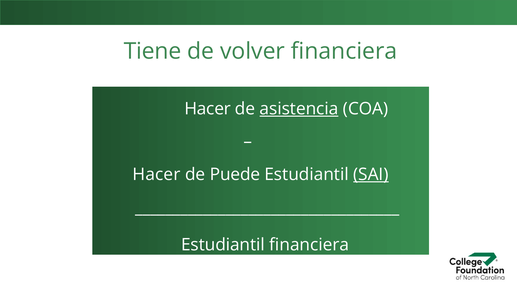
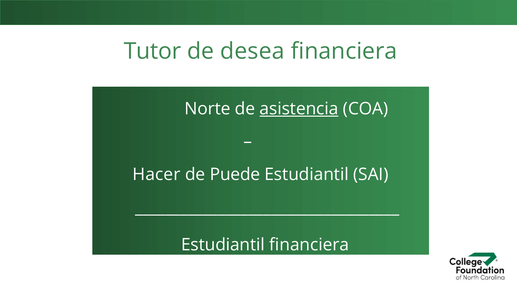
Tiene: Tiene -> Tutor
volver: volver -> desea
Hacer at (208, 109): Hacer -> Norte
SAI underline: present -> none
